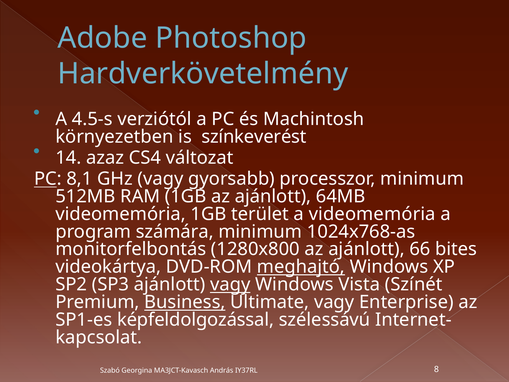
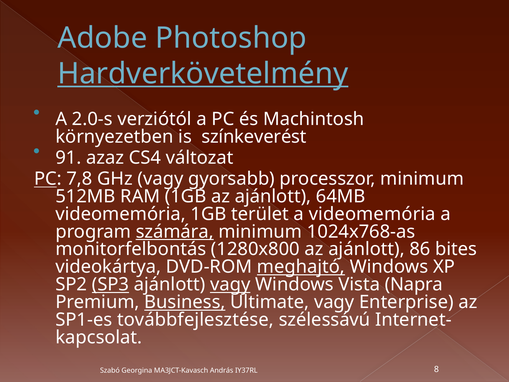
Hardverkövetelmény underline: none -> present
4.5-s: 4.5-s -> 2.0-s
14: 14 -> 91
8,1: 8,1 -> 7,8
számára underline: none -> present
66: 66 -> 86
SP3 underline: none -> present
Színét: Színét -> Napra
képfeldolgozással: képfeldolgozással -> továbbfejlesztése
